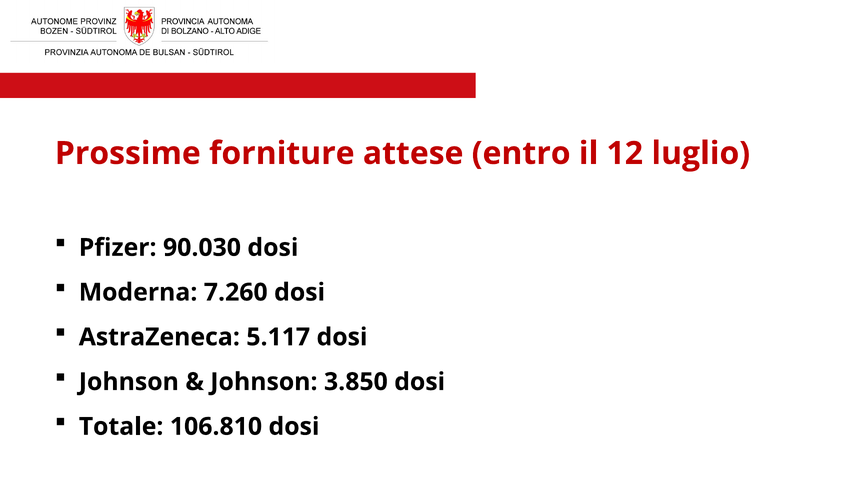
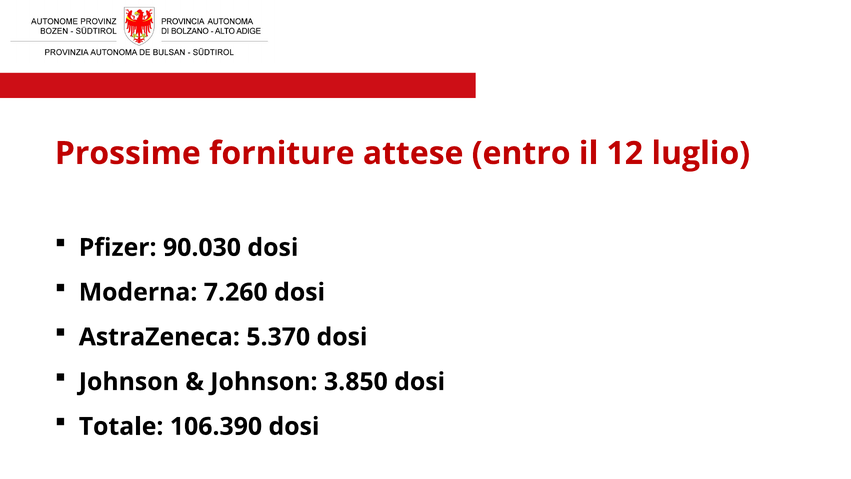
5.117: 5.117 -> 5.370
106.810: 106.810 -> 106.390
